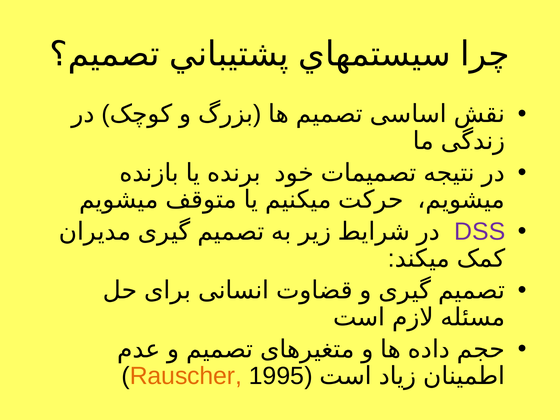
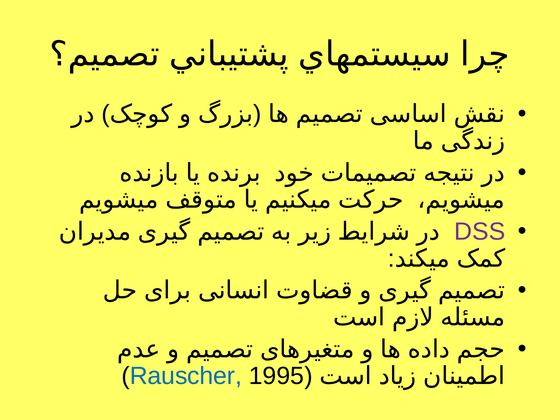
Rauscher colour: orange -> blue
